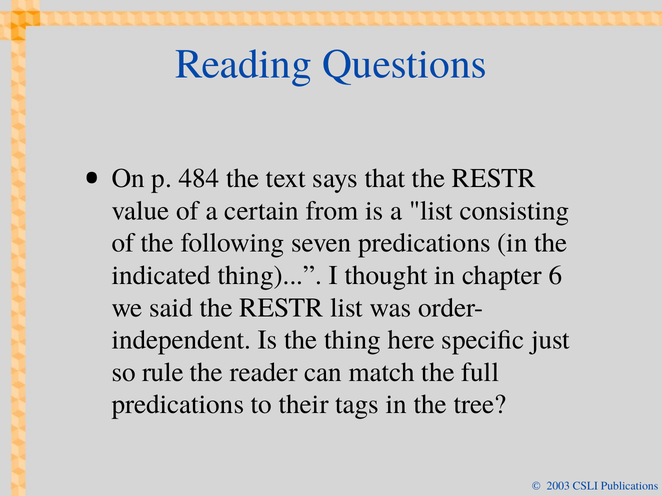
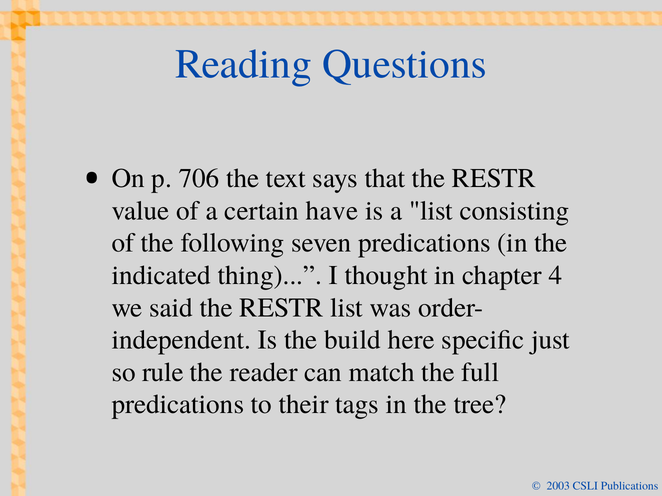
484: 484 -> 706
from: from -> have
6: 6 -> 4
the thing: thing -> build
